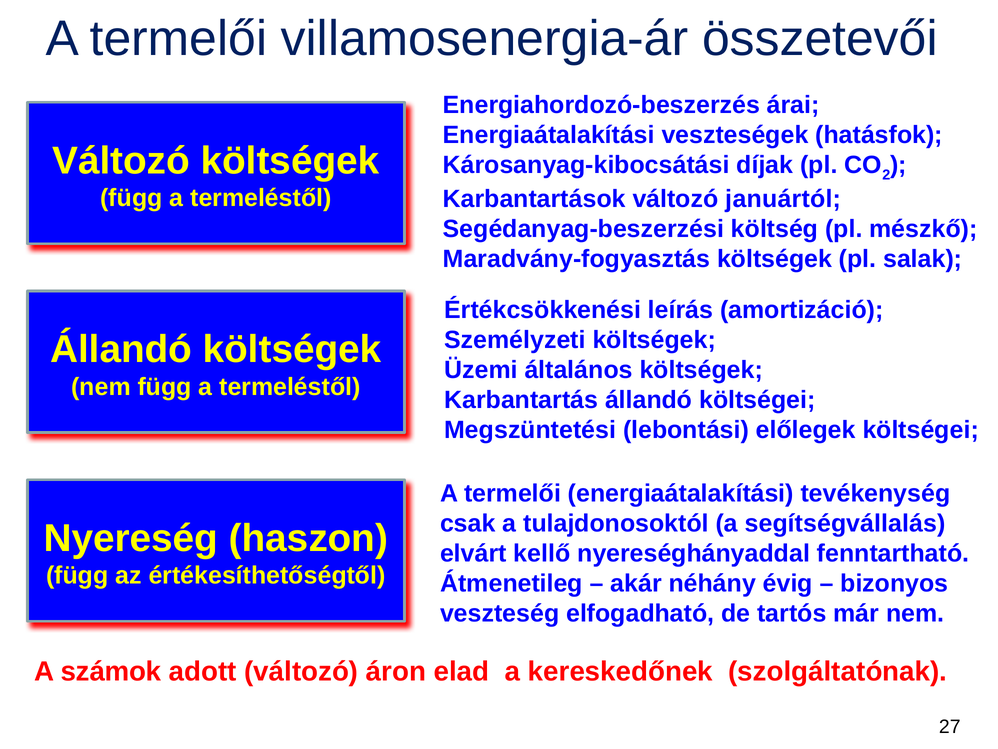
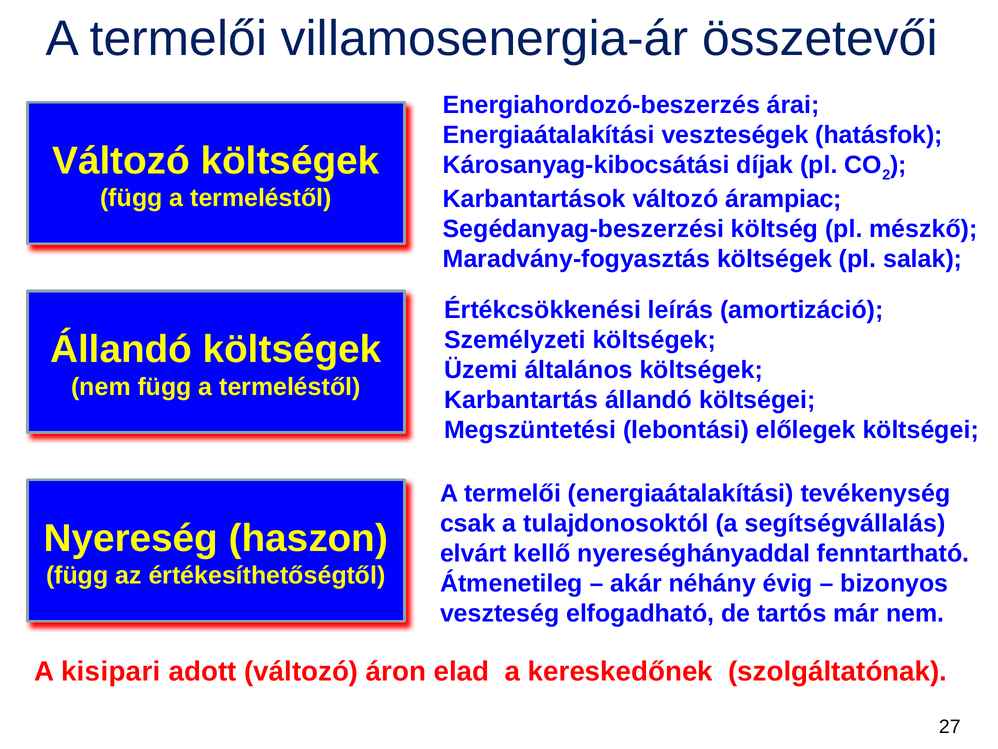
januártól: januártól -> árampiac
számok: számok -> kisipari
